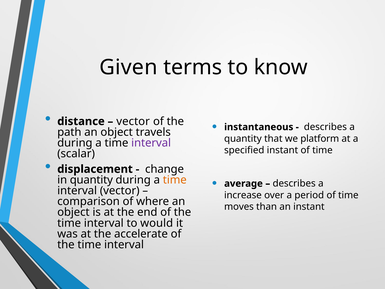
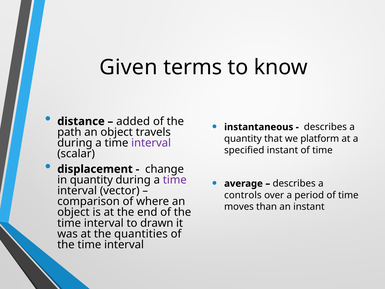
vector at (133, 121): vector -> added
time at (175, 180) colour: orange -> purple
increase: increase -> controls
would: would -> drawn
accelerate: accelerate -> quantities
